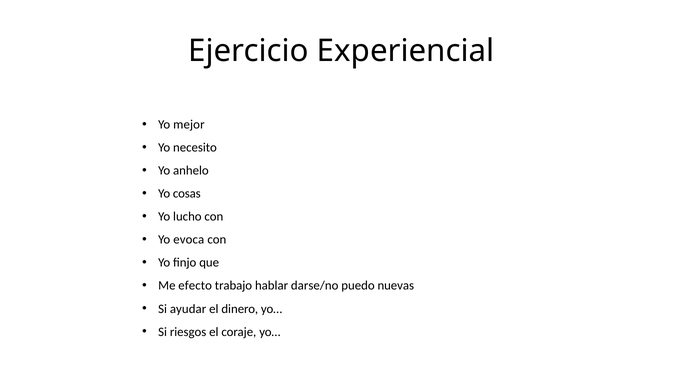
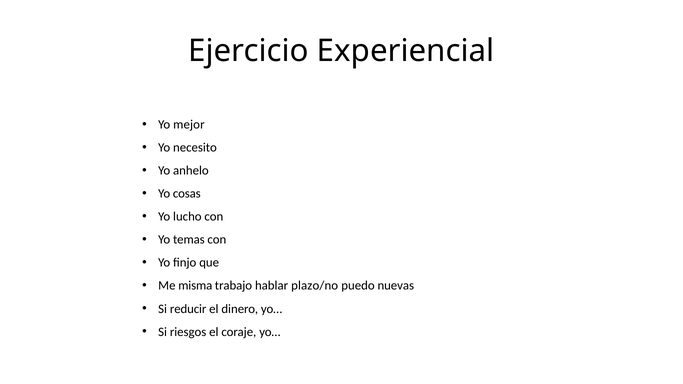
evoca: evoca -> temas
efecto: efecto -> misma
darse/no: darse/no -> plazo/no
ayudar: ayudar -> reducir
